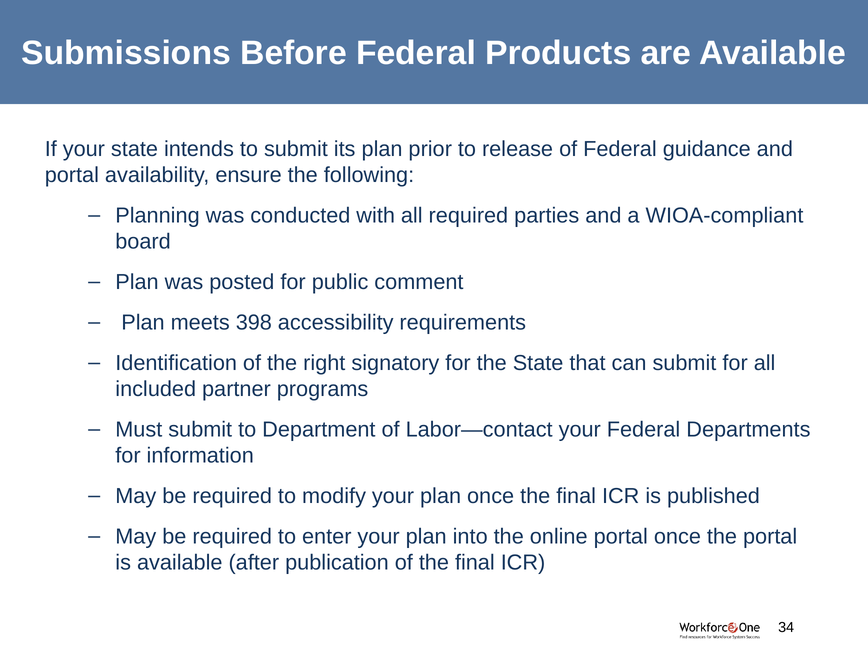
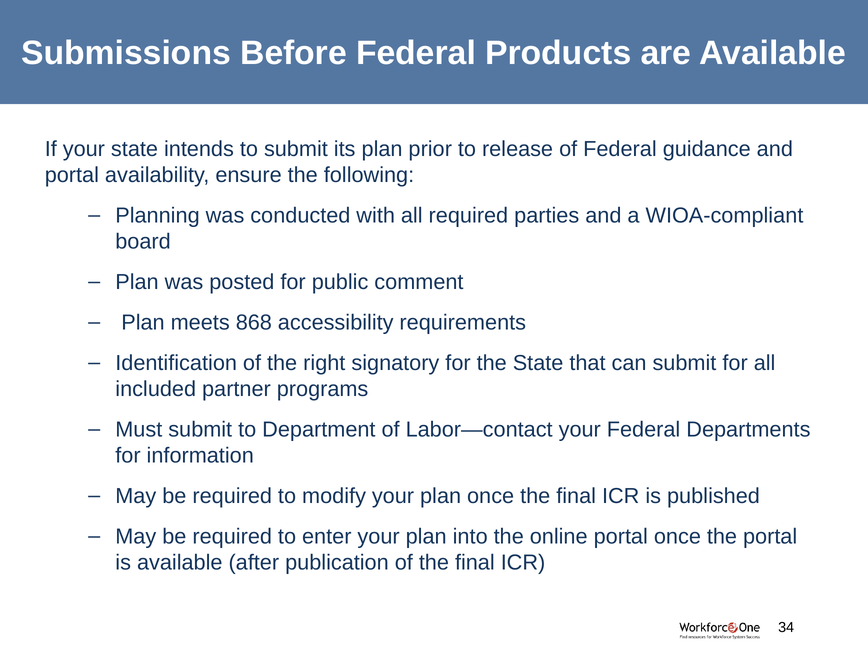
398: 398 -> 868
